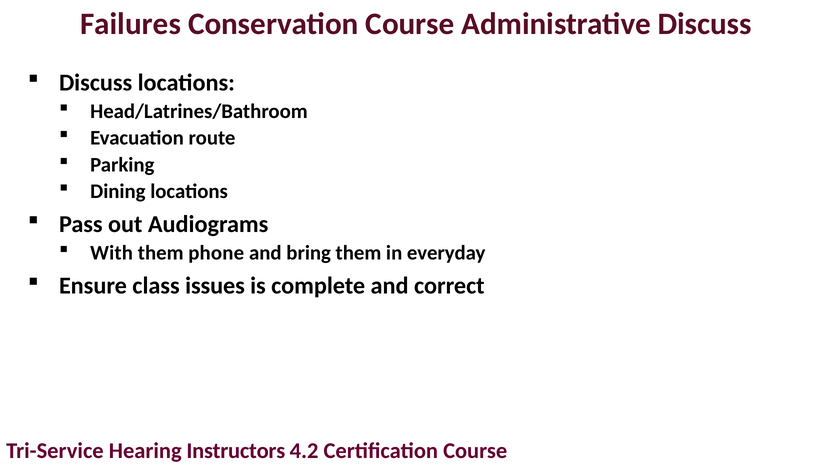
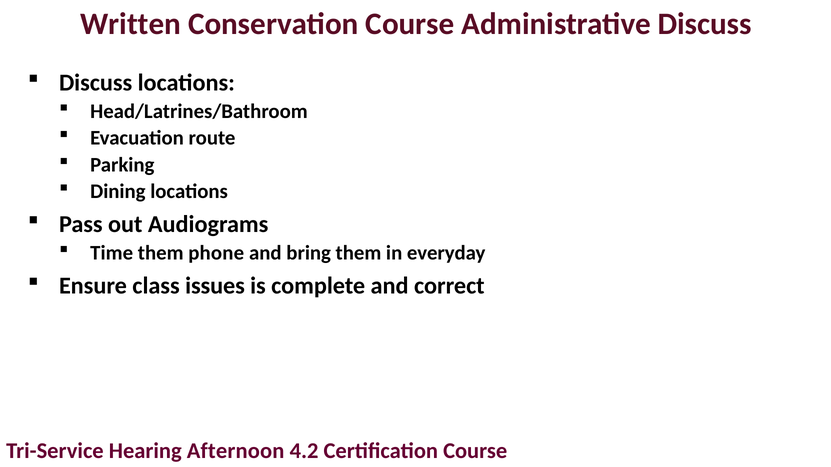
Failures: Failures -> Written
With: With -> Time
Instructors: Instructors -> Afternoon
